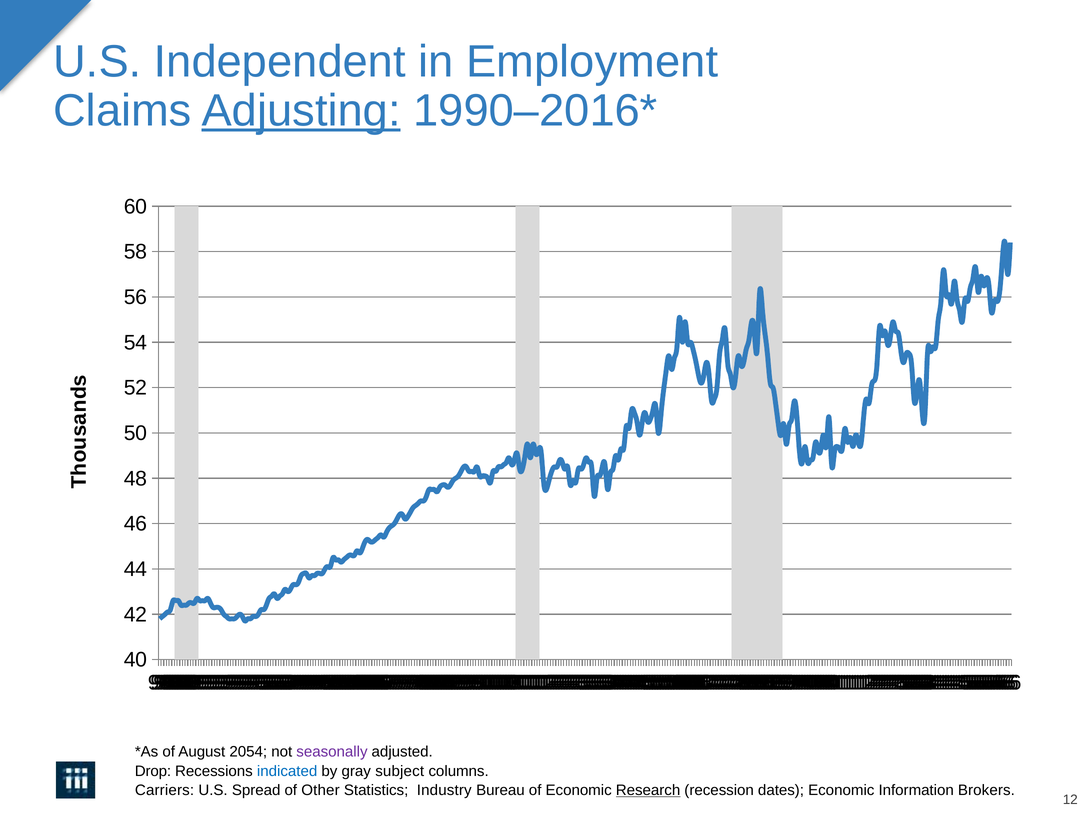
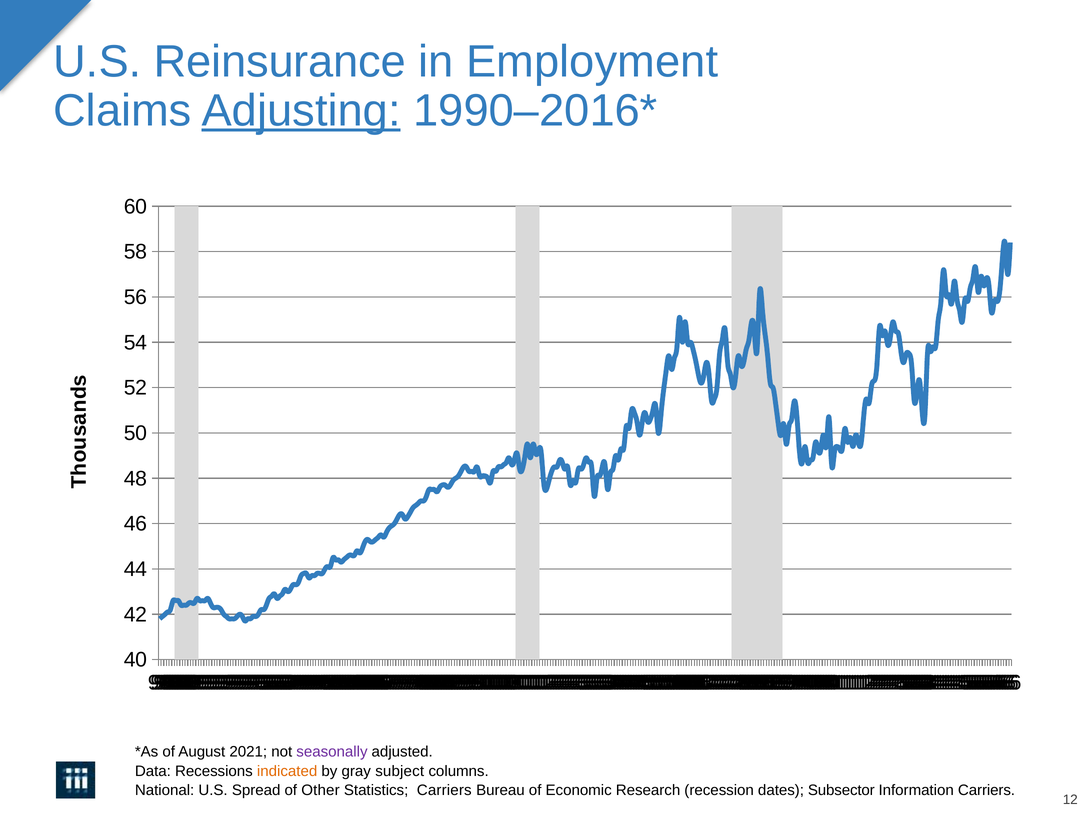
Independent: Independent -> Reinsurance
2054: 2054 -> 2021
Drop: Drop -> Data
indicated colour: blue -> orange
Carriers: Carriers -> National
Statistics Industry: Industry -> Carriers
Research underline: present -> none
dates Economic: Economic -> Subsector
Information Brokers: Brokers -> Carriers
